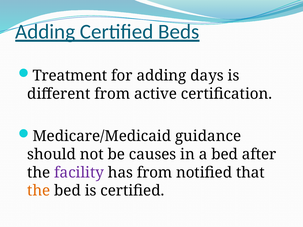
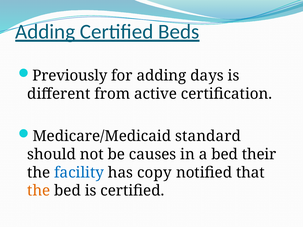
Treatment: Treatment -> Previously
guidance: guidance -> standard
after: after -> their
facility colour: purple -> blue
has from: from -> copy
